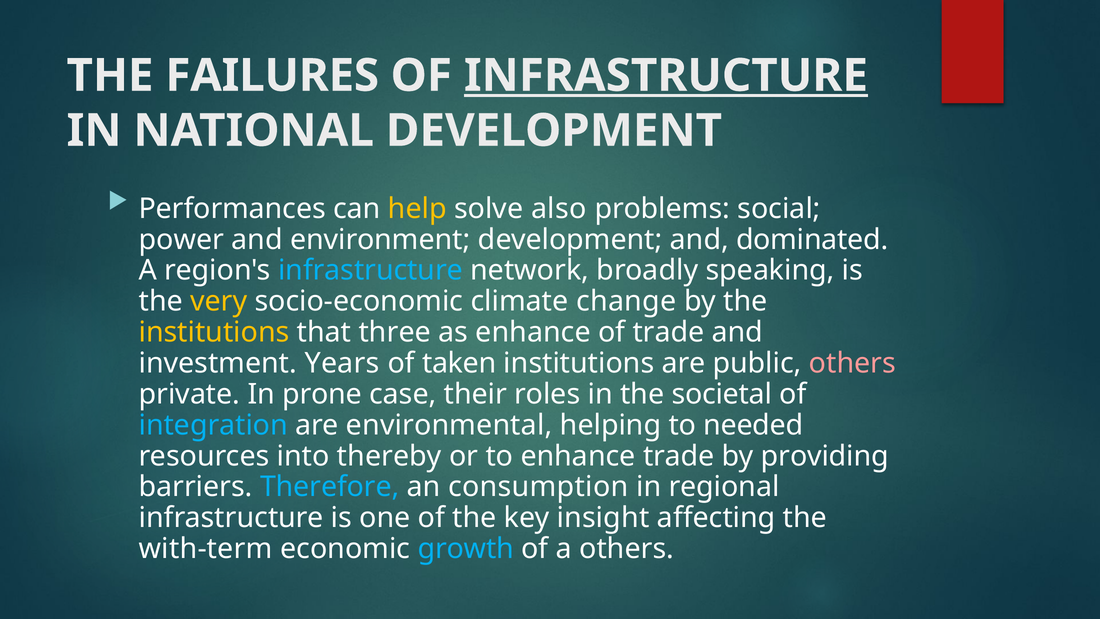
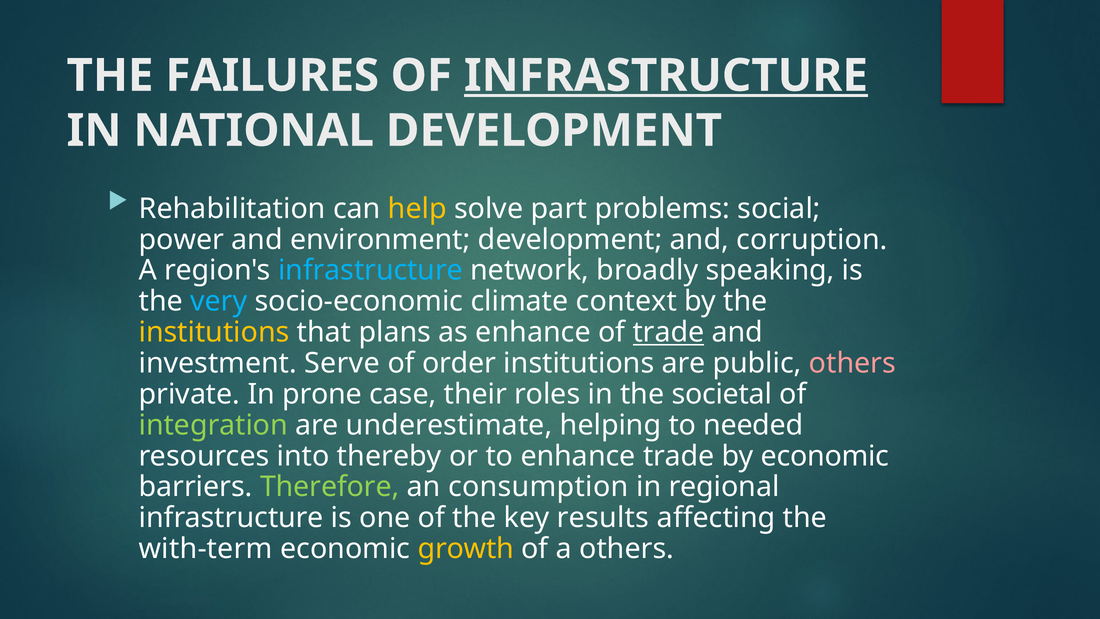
Performances: Performances -> Rehabilitation
also: also -> part
dominated: dominated -> corruption
very colour: yellow -> light blue
change: change -> context
three: three -> plans
trade at (668, 332) underline: none -> present
Years: Years -> Serve
taken: taken -> order
integration colour: light blue -> light green
environmental: environmental -> underestimate
by providing: providing -> economic
Therefore colour: light blue -> light green
insight: insight -> results
growth colour: light blue -> yellow
